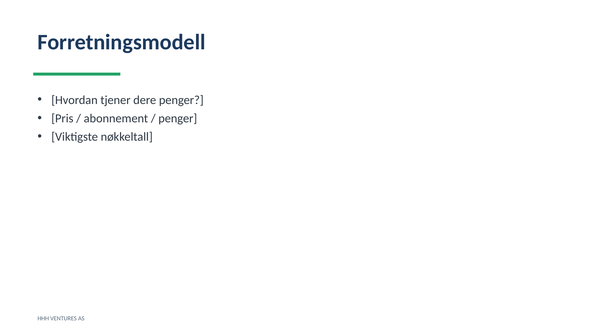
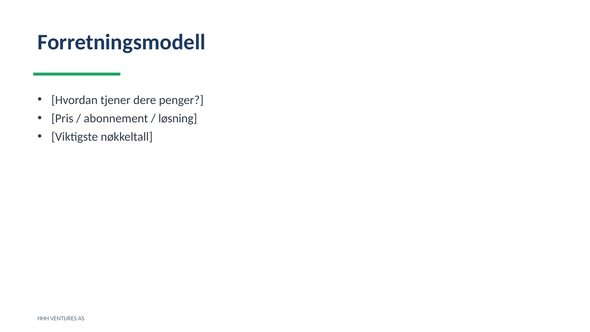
penger at (178, 118): penger -> løsning
